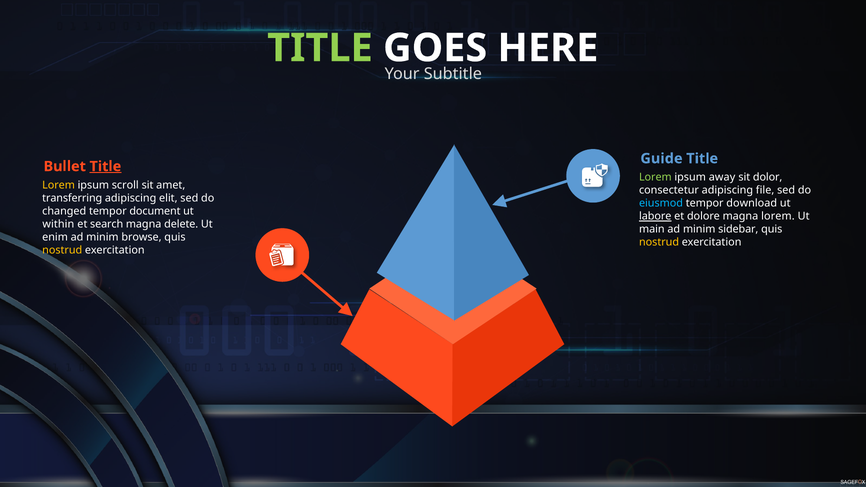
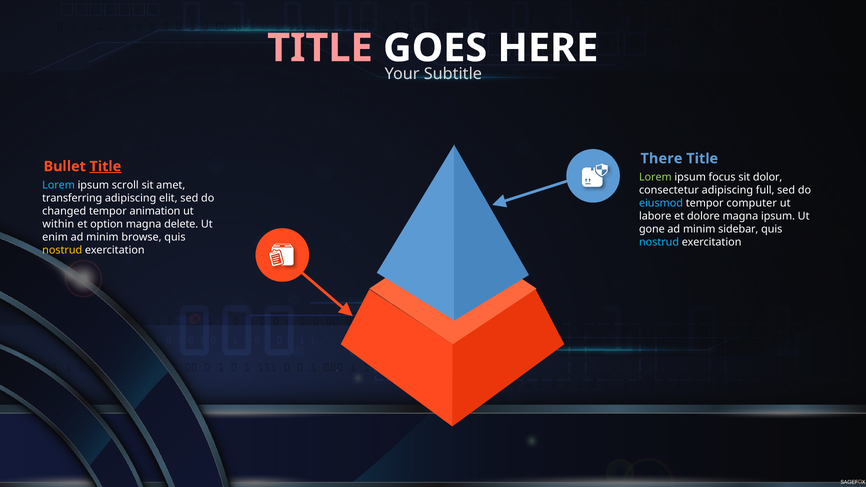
TITLE at (320, 48) colour: light green -> pink
Guide: Guide -> There
away: away -> focus
Lorem at (59, 185) colour: yellow -> light blue
file: file -> full
download: download -> computer
document: document -> animation
labore underline: present -> none
magna lorem: lorem -> ipsum
search: search -> option
main: main -> gone
nostrud at (659, 242) colour: yellow -> light blue
